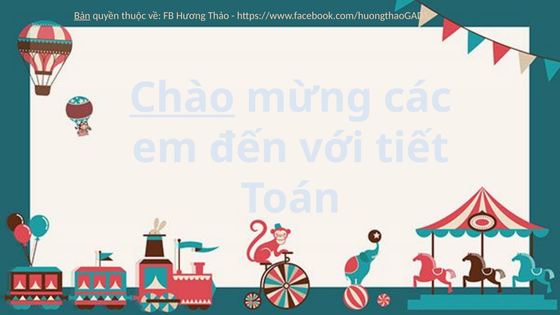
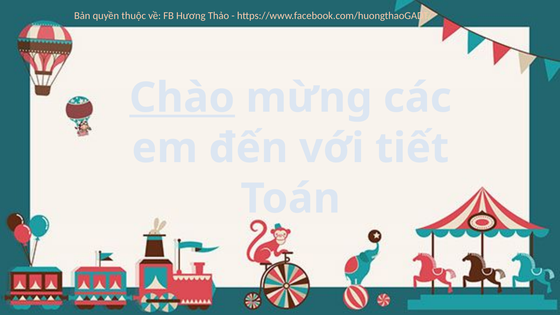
Bản underline: present -> none
